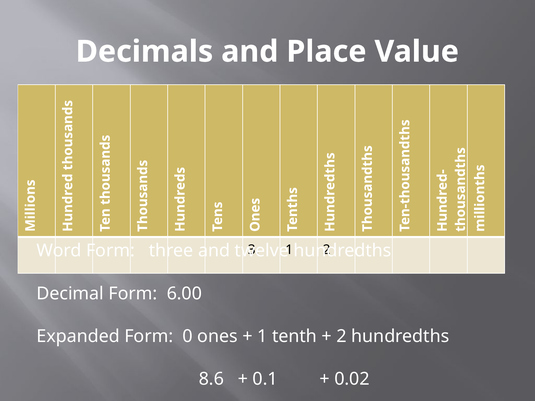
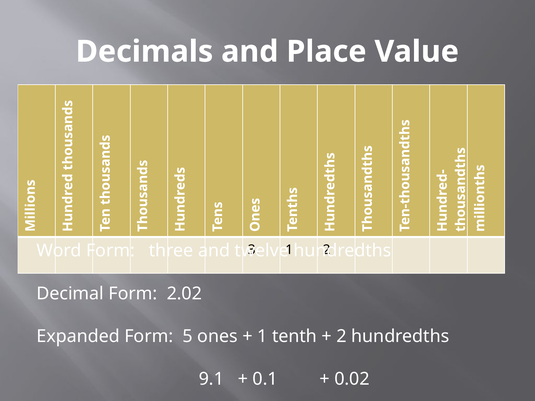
6.00: 6.00 -> 2.02
0: 0 -> 5
8.6: 8.6 -> 9.1
